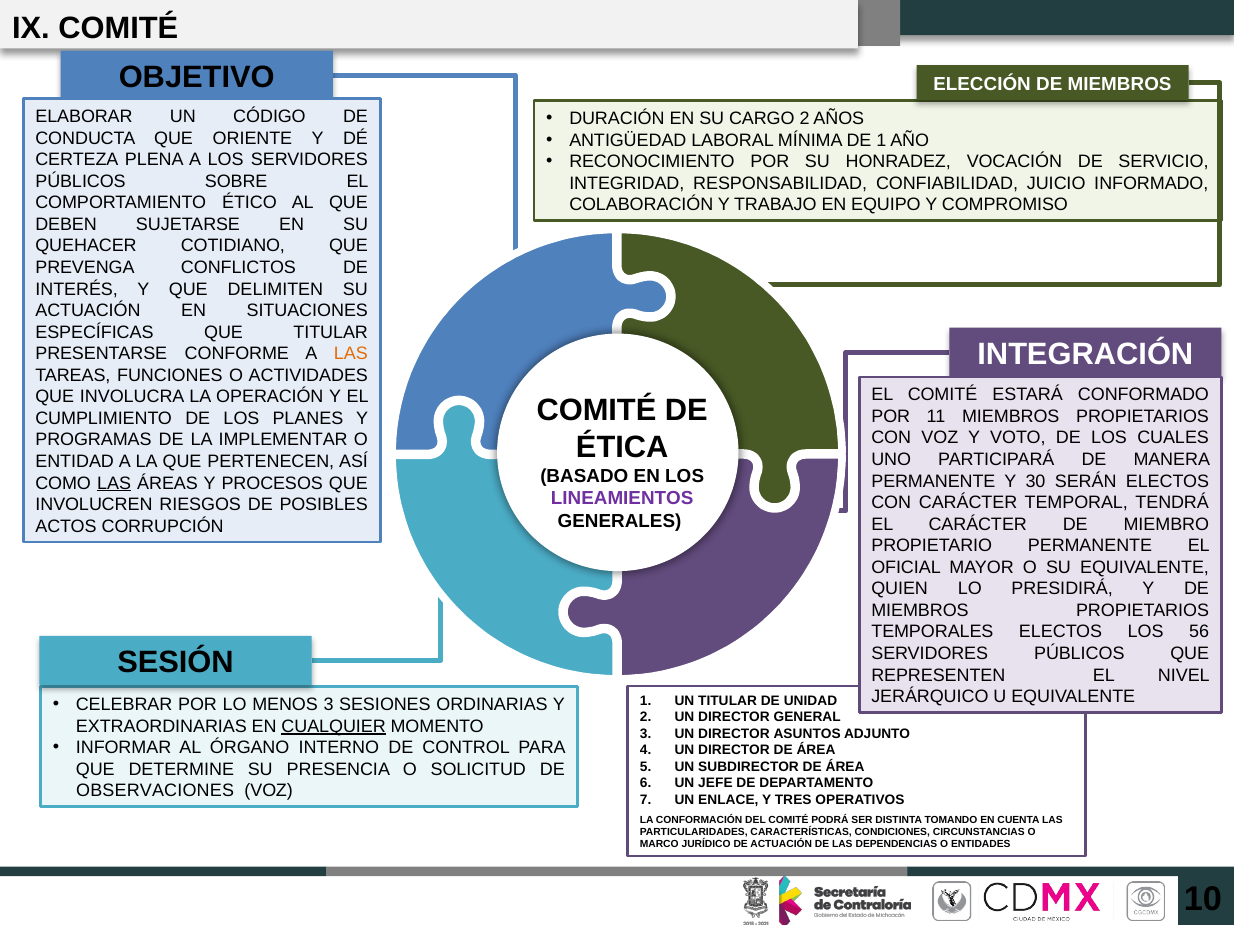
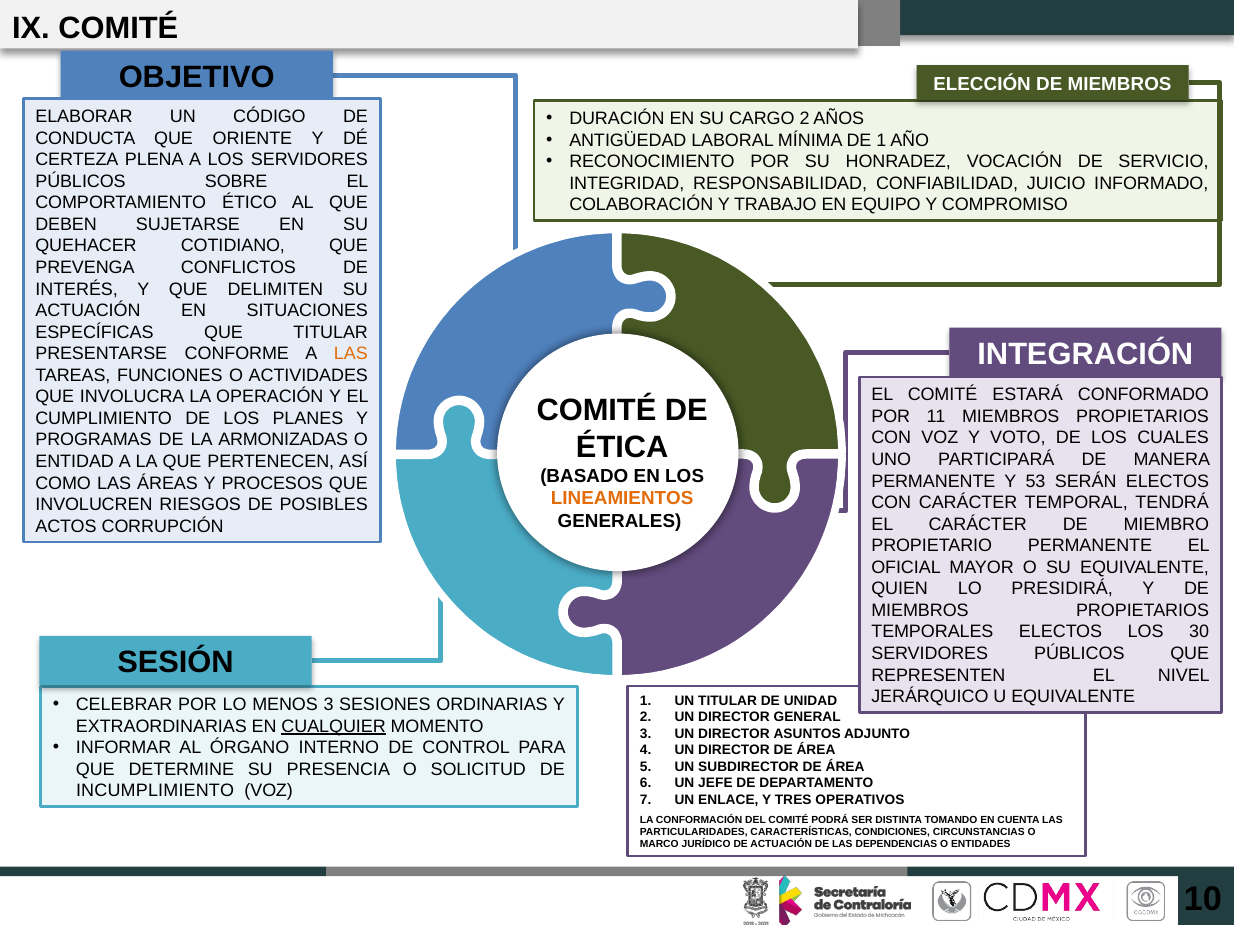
IMPLEMENTAR: IMPLEMENTAR -> ARMONIZADAS
30: 30 -> 53
LAS at (114, 483) underline: present -> none
LINEAMIENTOS colour: purple -> orange
56: 56 -> 30
OBSERVACIONES: OBSERVACIONES -> INCUMPLIMIENTO
